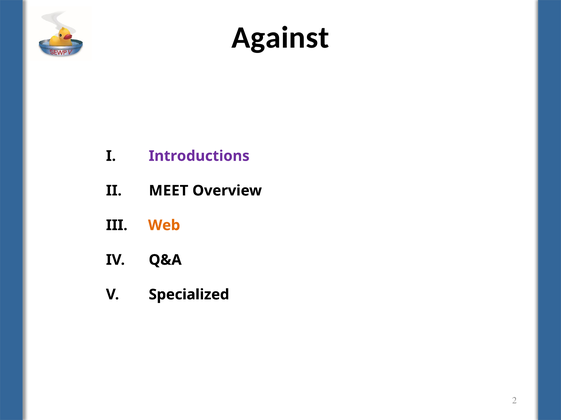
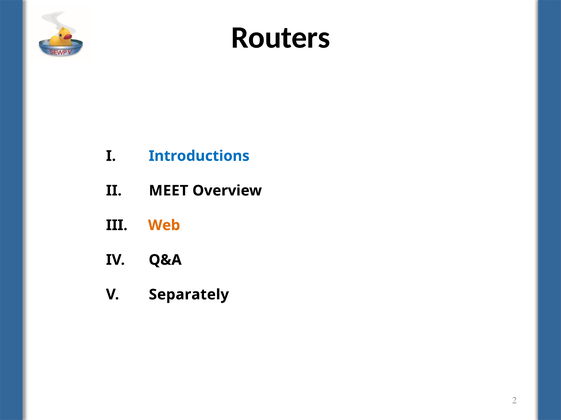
Against: Against -> Routers
Introductions colour: purple -> blue
Specialized: Specialized -> Separately
